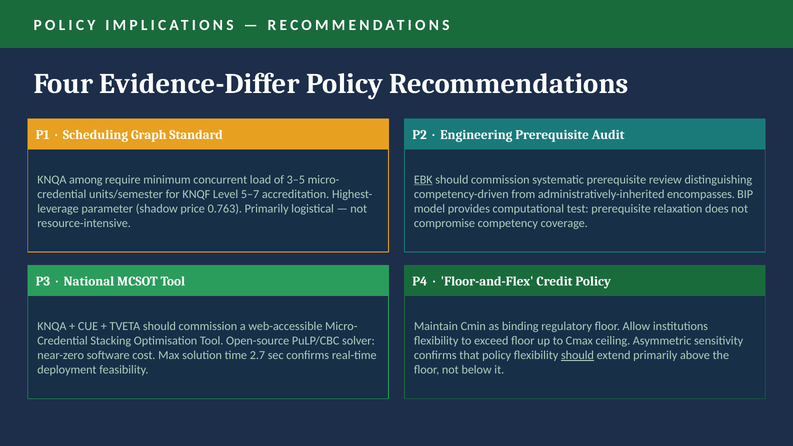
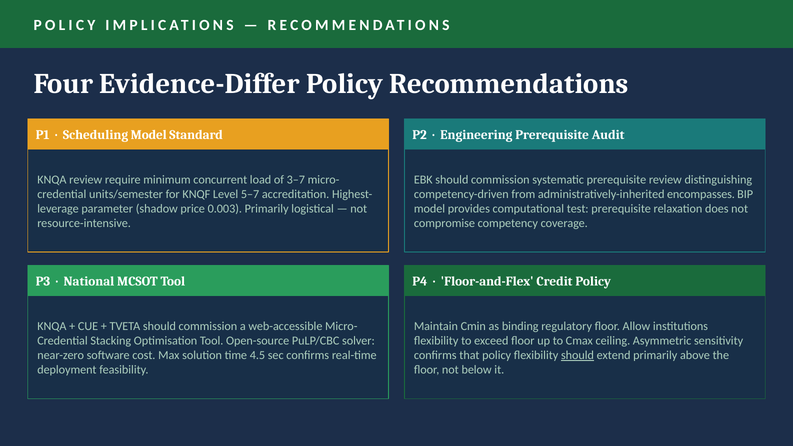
Scheduling Graph: Graph -> Model
KNQA among: among -> review
3–5: 3–5 -> 3–7
EBK underline: present -> none
0.763: 0.763 -> 0.003
2.7: 2.7 -> 4.5
